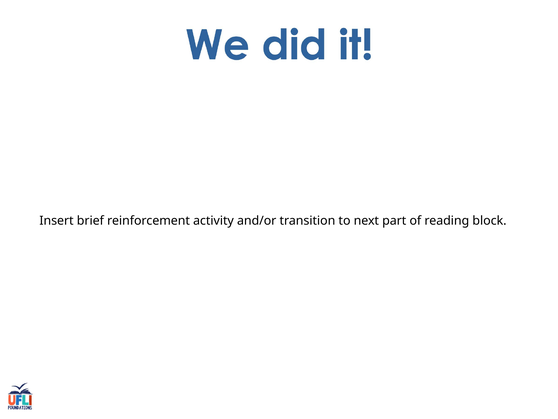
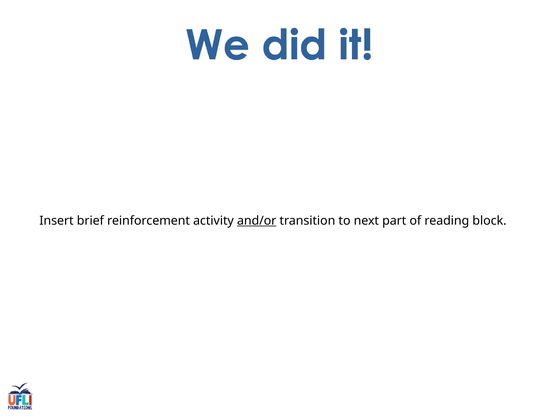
and/or underline: none -> present
